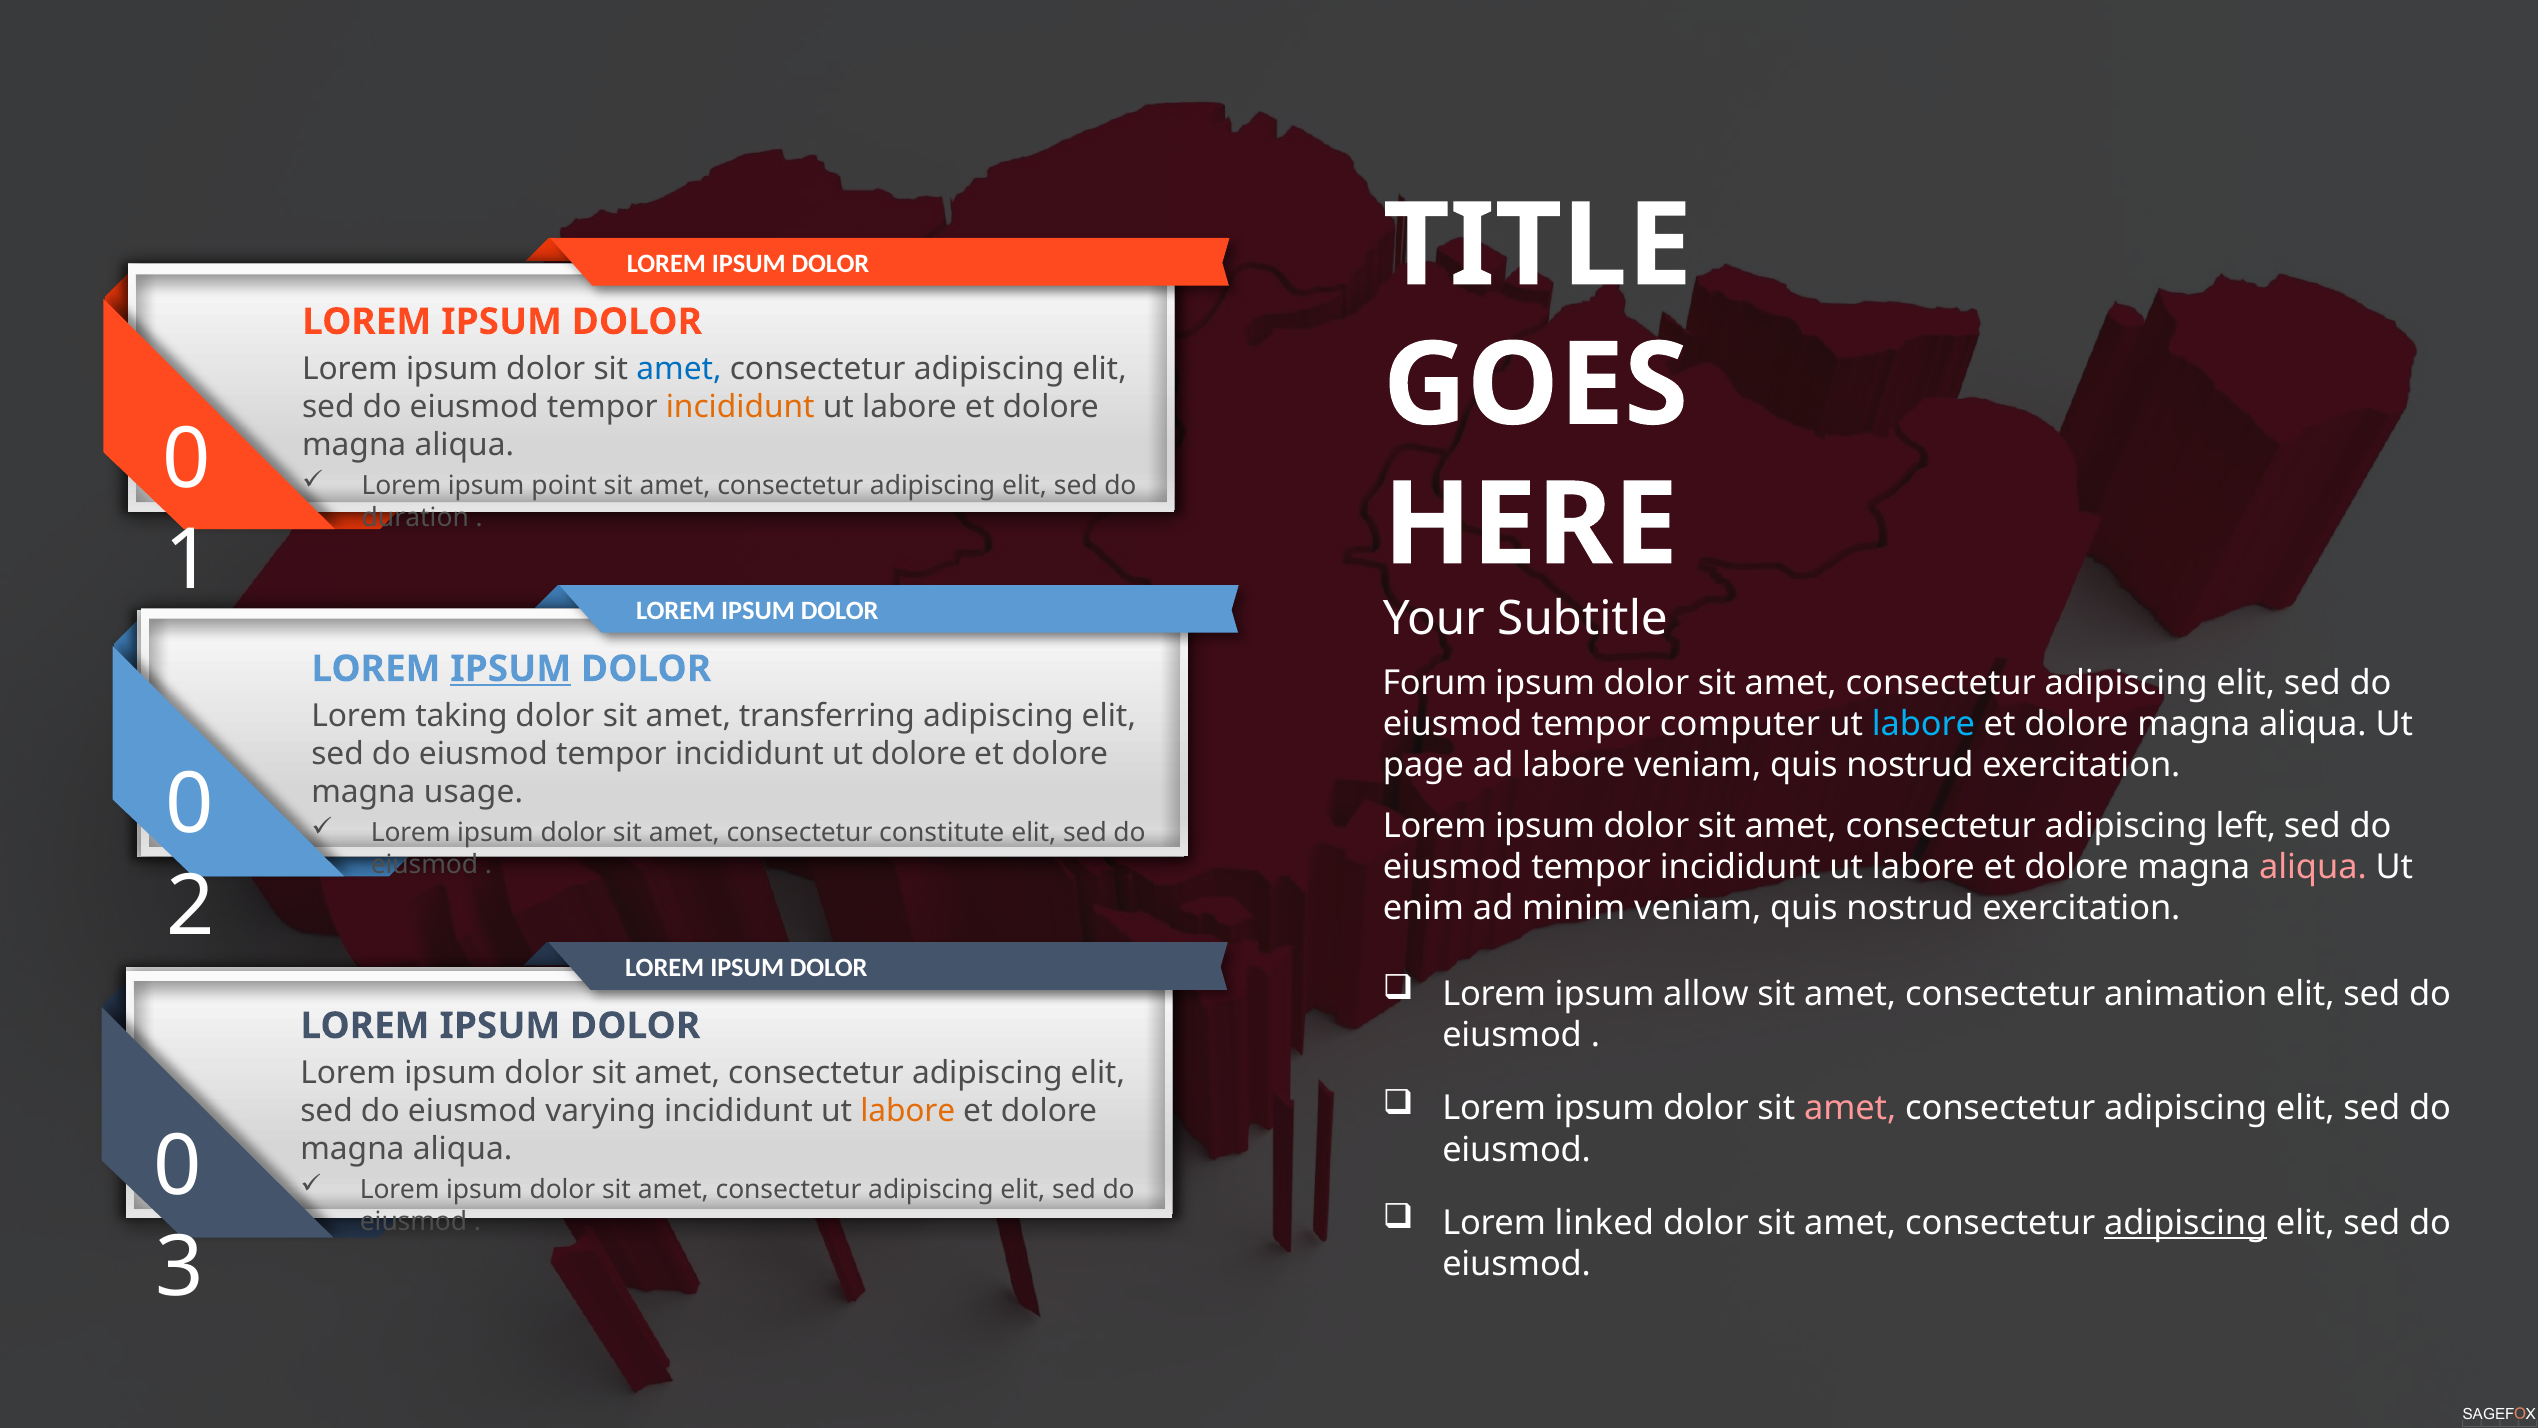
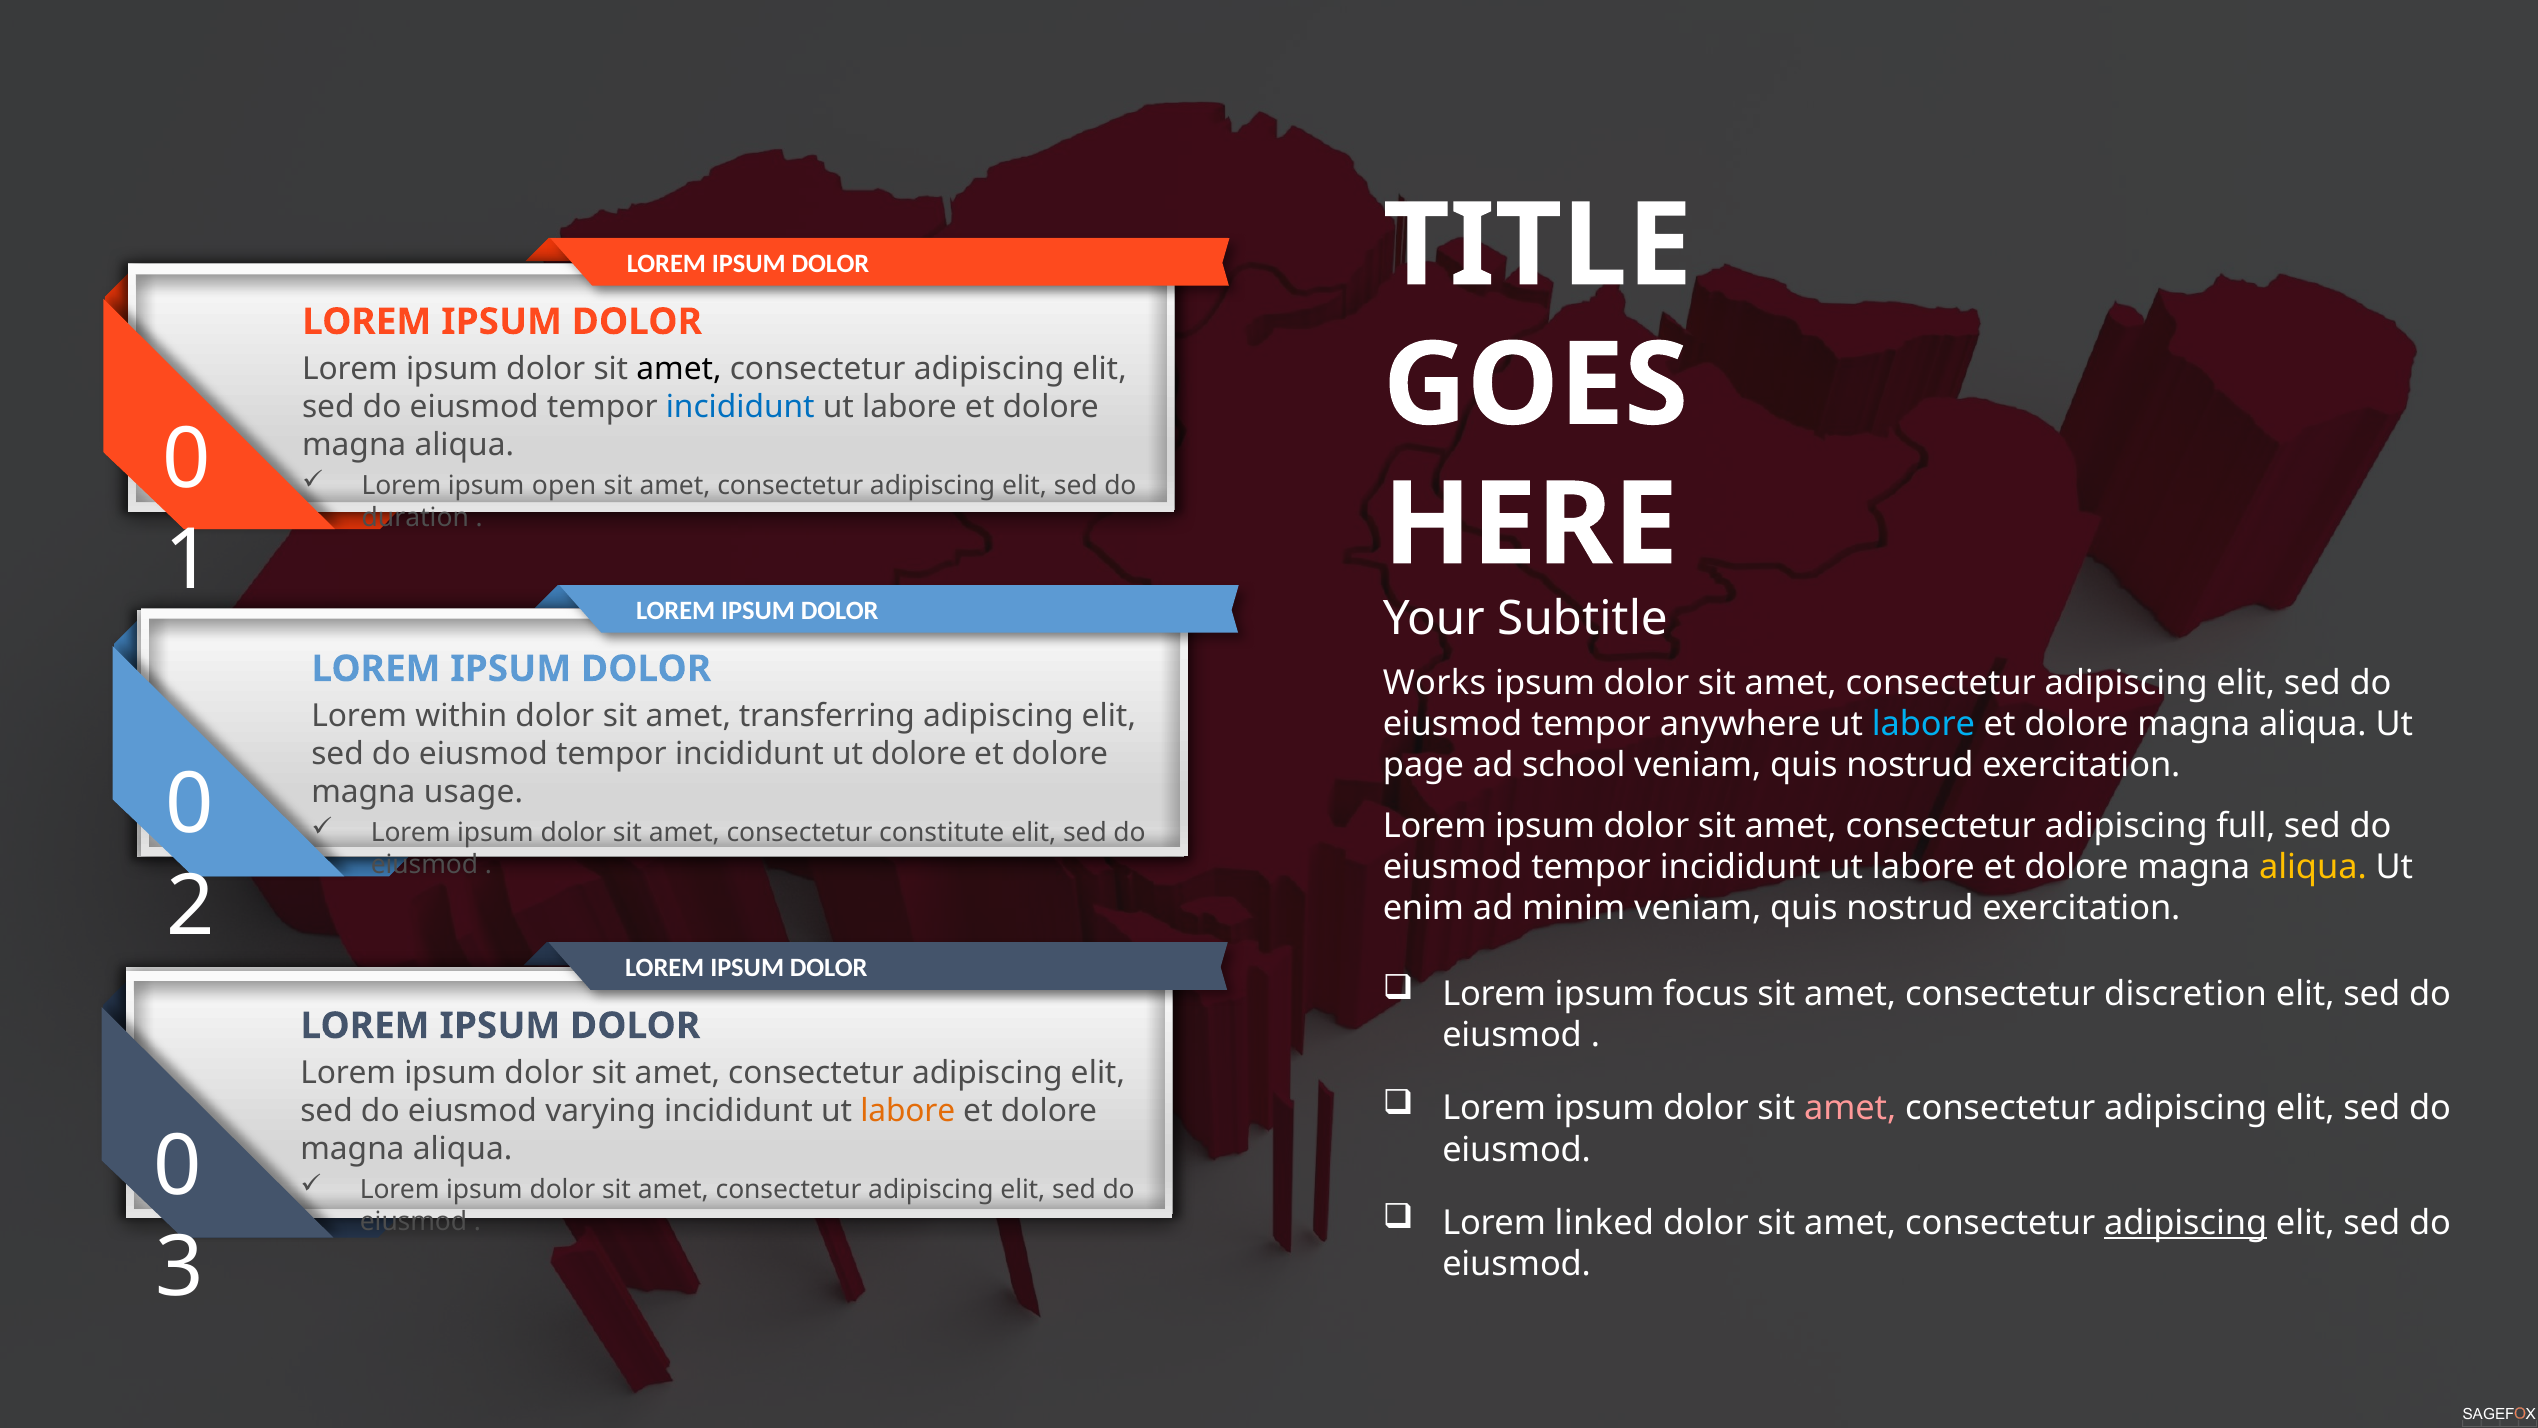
amet at (679, 369) colour: blue -> black
incididunt at (740, 407) colour: orange -> blue
point: point -> open
IPSUM at (511, 669) underline: present -> none
Forum: Forum -> Works
taking: taking -> within
computer: computer -> anywhere
ad labore: labore -> school
left: left -> full
aliqua at (2313, 867) colour: pink -> yellow
allow: allow -> focus
animation: animation -> discretion
